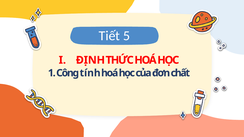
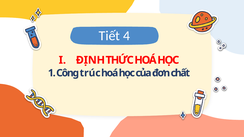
5: 5 -> 4
tính: tính -> trúc
